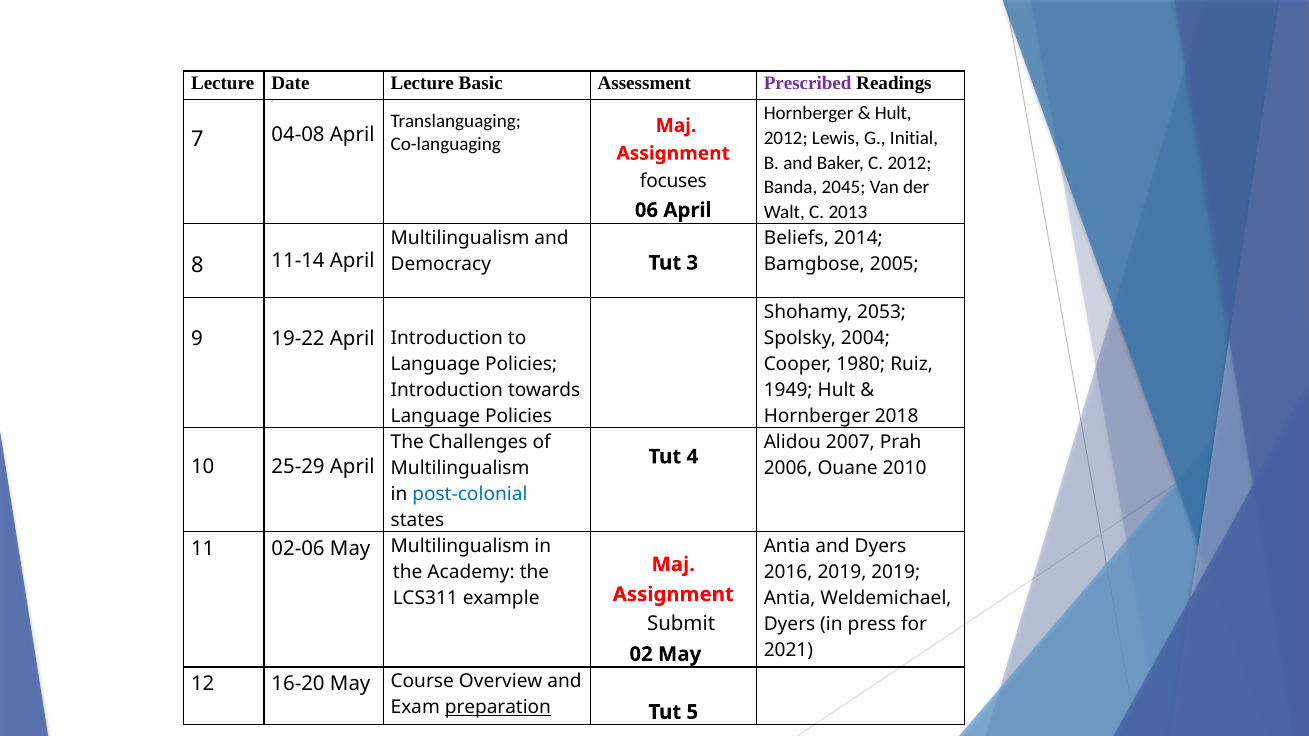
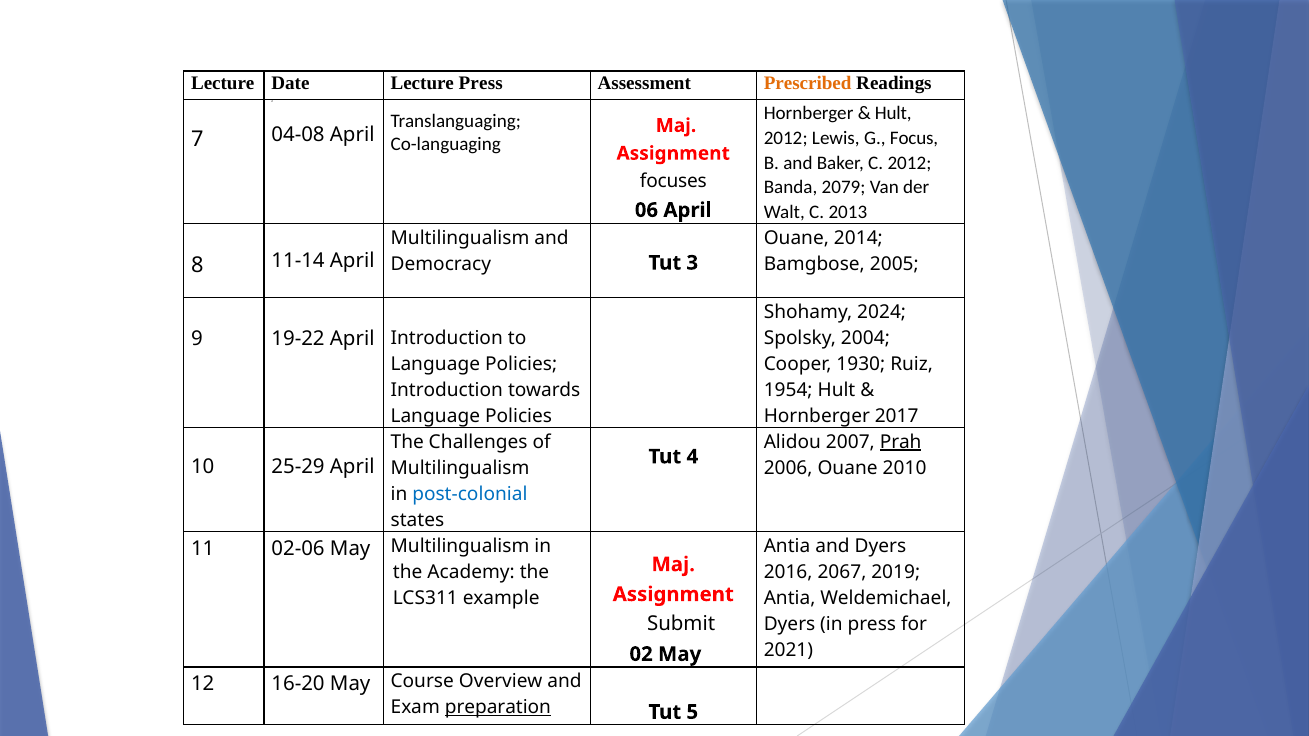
Lecture Basic: Basic -> Press
Prescribed colour: purple -> orange
Initial: Initial -> Focus
2045: 2045 -> 2079
Beliefs at (796, 238): Beliefs -> Ouane
2053: 2053 -> 2024
1980: 1980 -> 1930
1949: 1949 -> 1954
2018: 2018 -> 2017
Prah underline: none -> present
2016 2019: 2019 -> 2067
